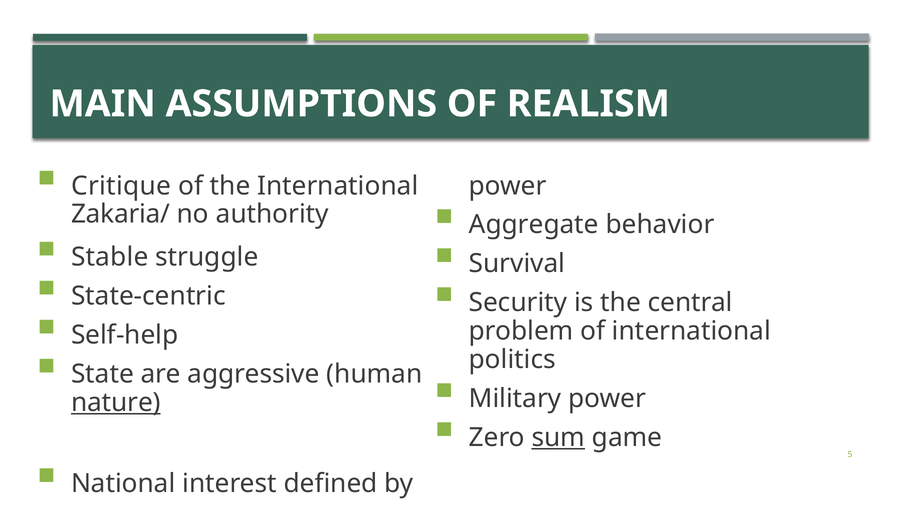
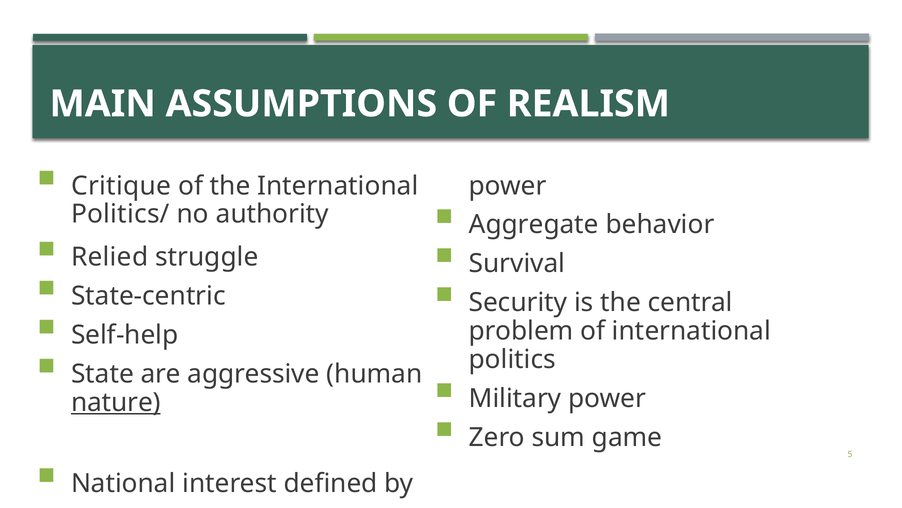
Zakaria/: Zakaria/ -> Politics/
Stable: Stable -> Relied
sum underline: present -> none
